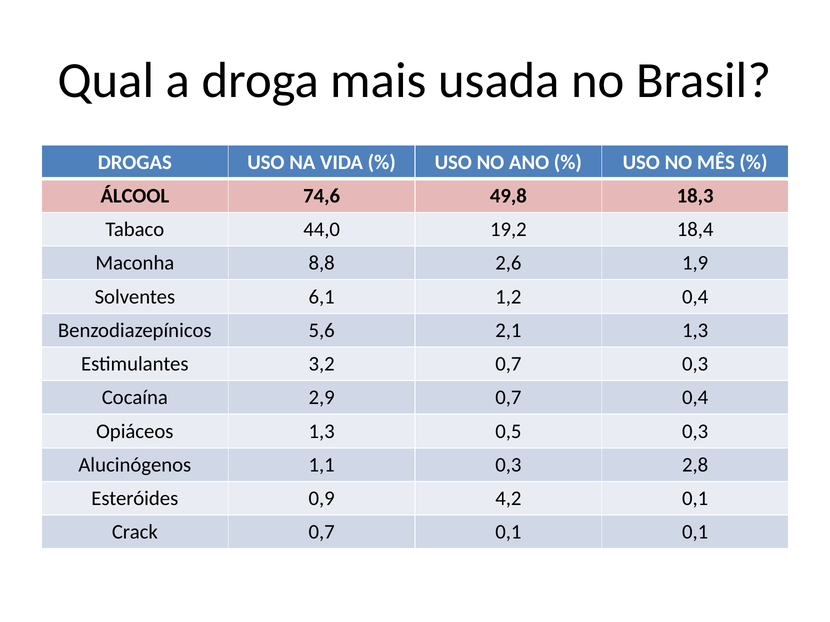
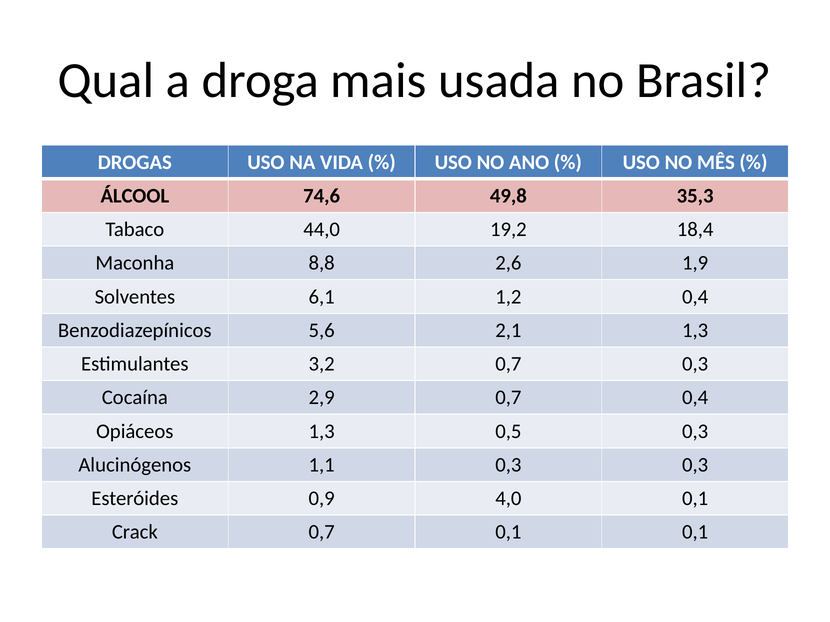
18,3: 18,3 -> 35,3
0,3 2,8: 2,8 -> 0,3
4,2: 4,2 -> 4,0
